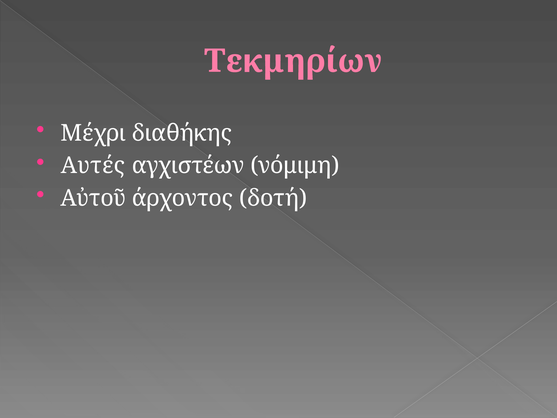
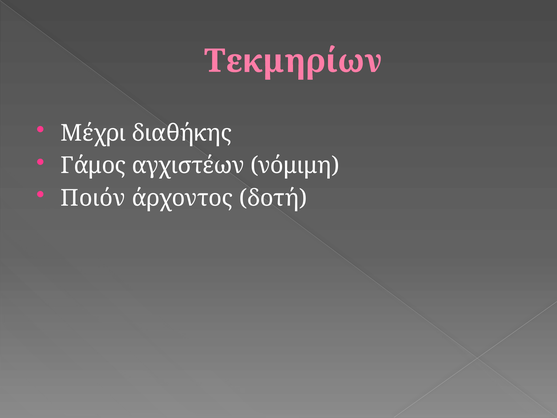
Αυτές: Αυτές -> Γάμος
Αὐτοῦ: Αὐτοῦ -> Ποιόν
